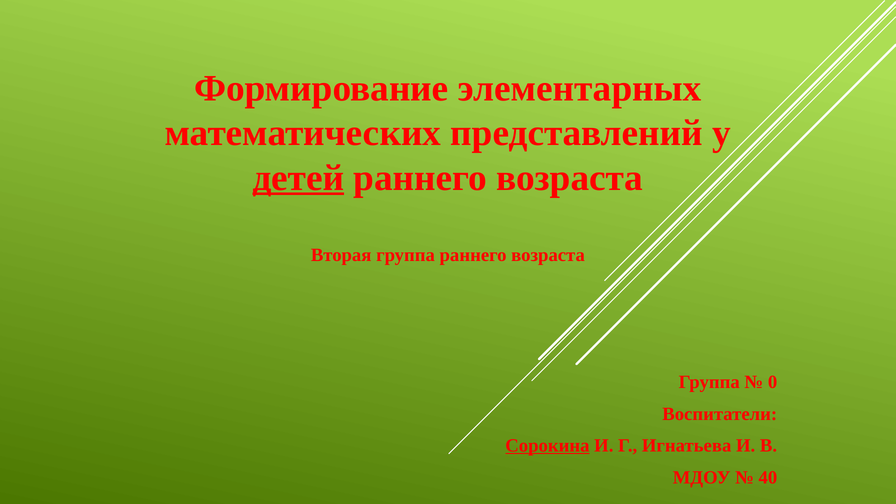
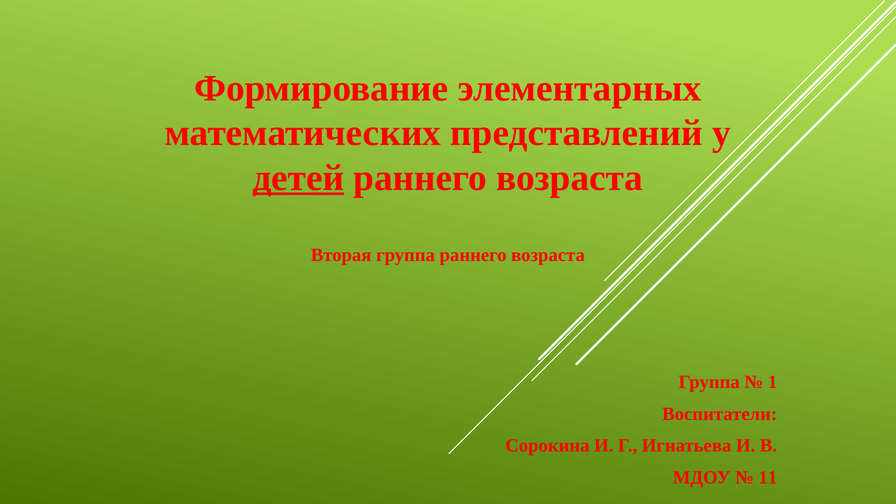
0: 0 -> 1
Сорокина underline: present -> none
40: 40 -> 11
